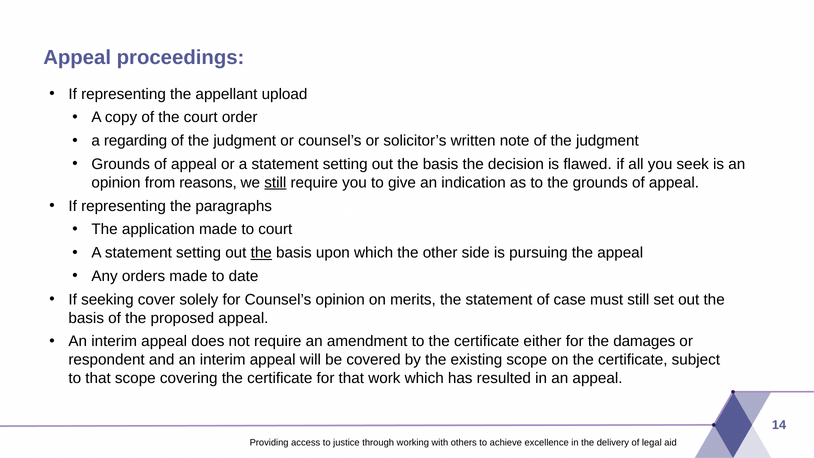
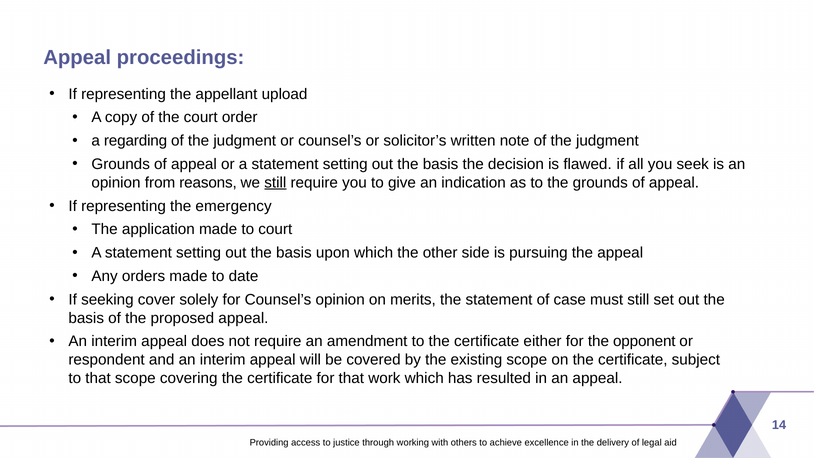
paragraphs: paragraphs -> emergency
the at (261, 253) underline: present -> none
damages: damages -> opponent
